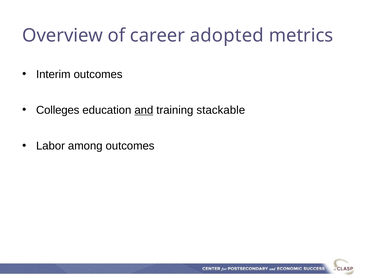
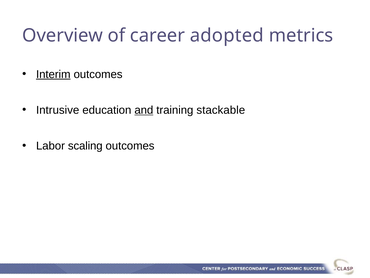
Interim underline: none -> present
Colleges: Colleges -> Intrusive
among: among -> scaling
